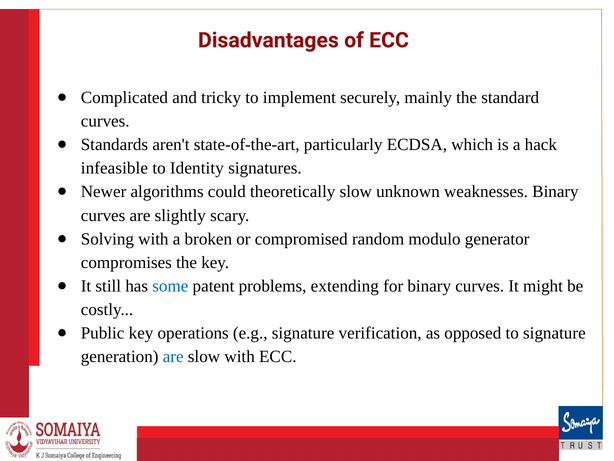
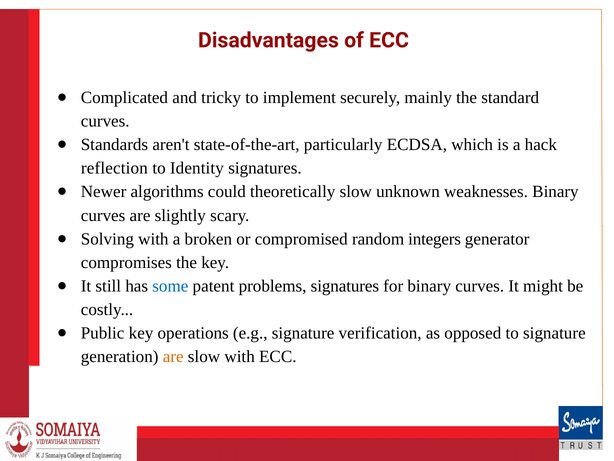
infeasible: infeasible -> reflection
modulo: modulo -> integers
problems extending: extending -> signatures
are at (173, 356) colour: blue -> orange
